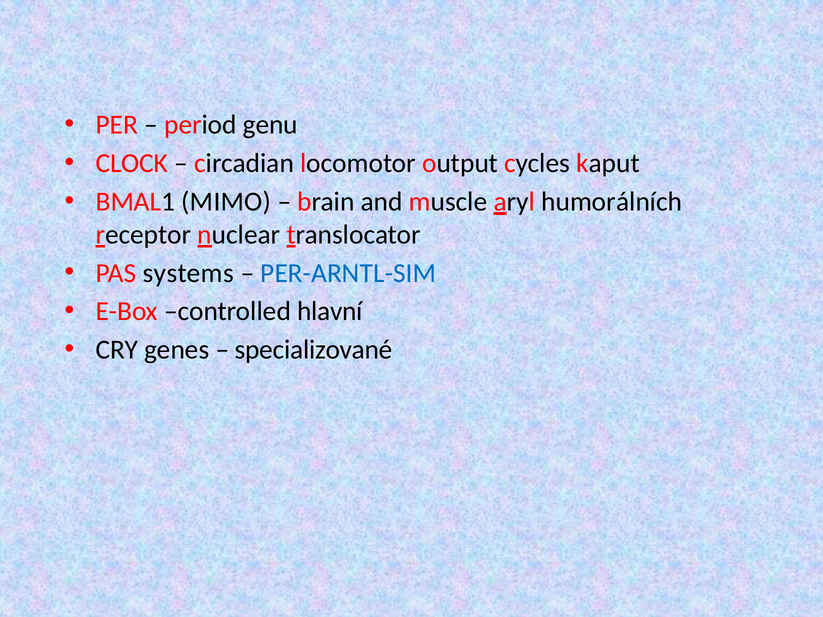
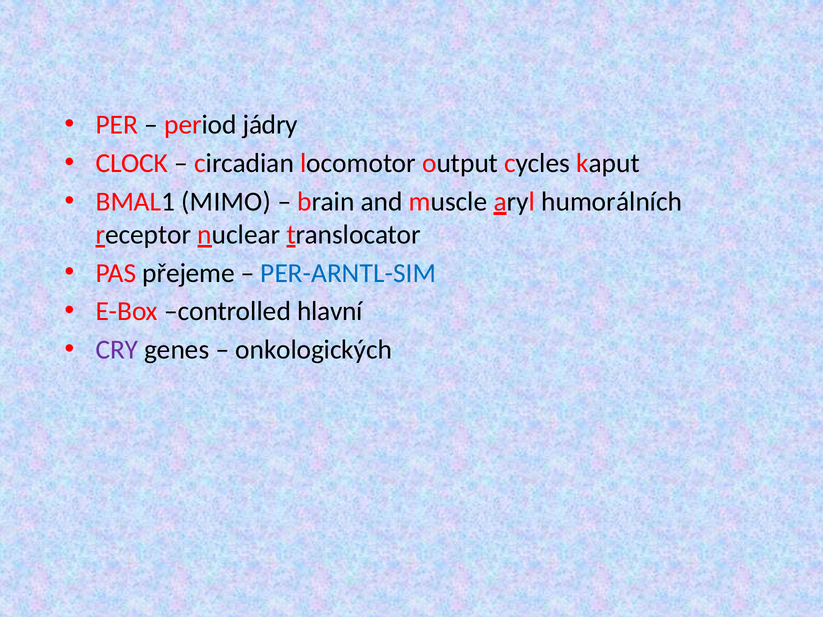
genu: genu -> jádry
systems: systems -> přejeme
CRY colour: black -> purple
specializované: specializované -> onkologických
